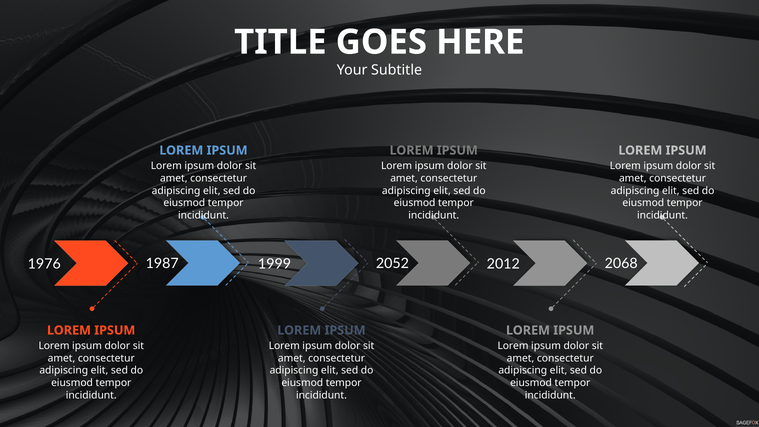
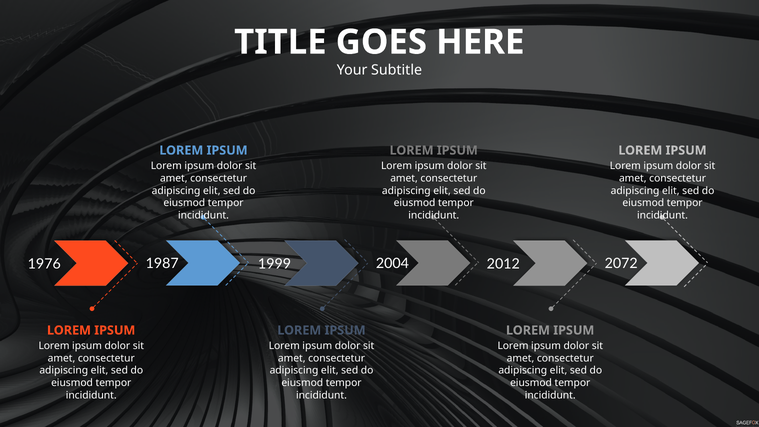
2052: 2052 -> 2004
2068: 2068 -> 2072
